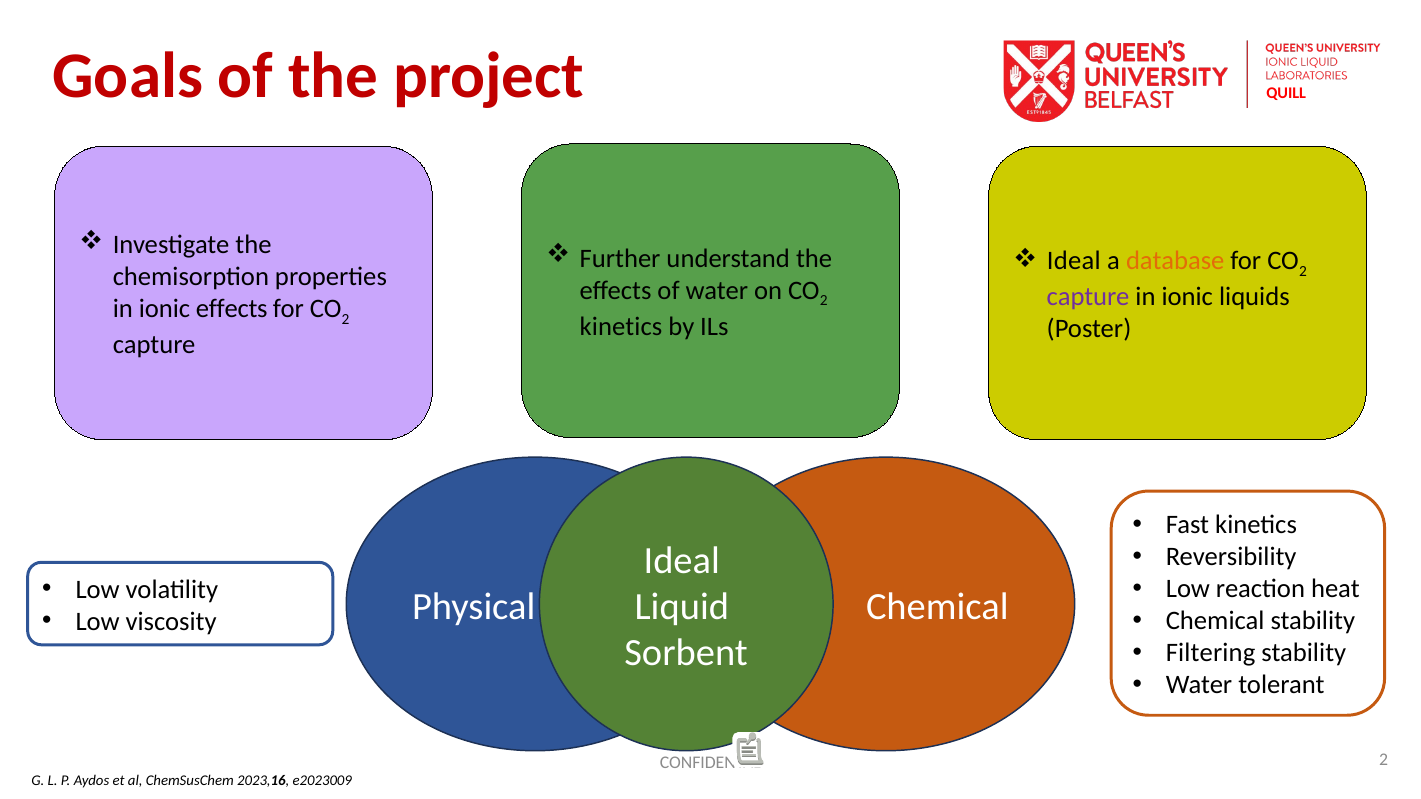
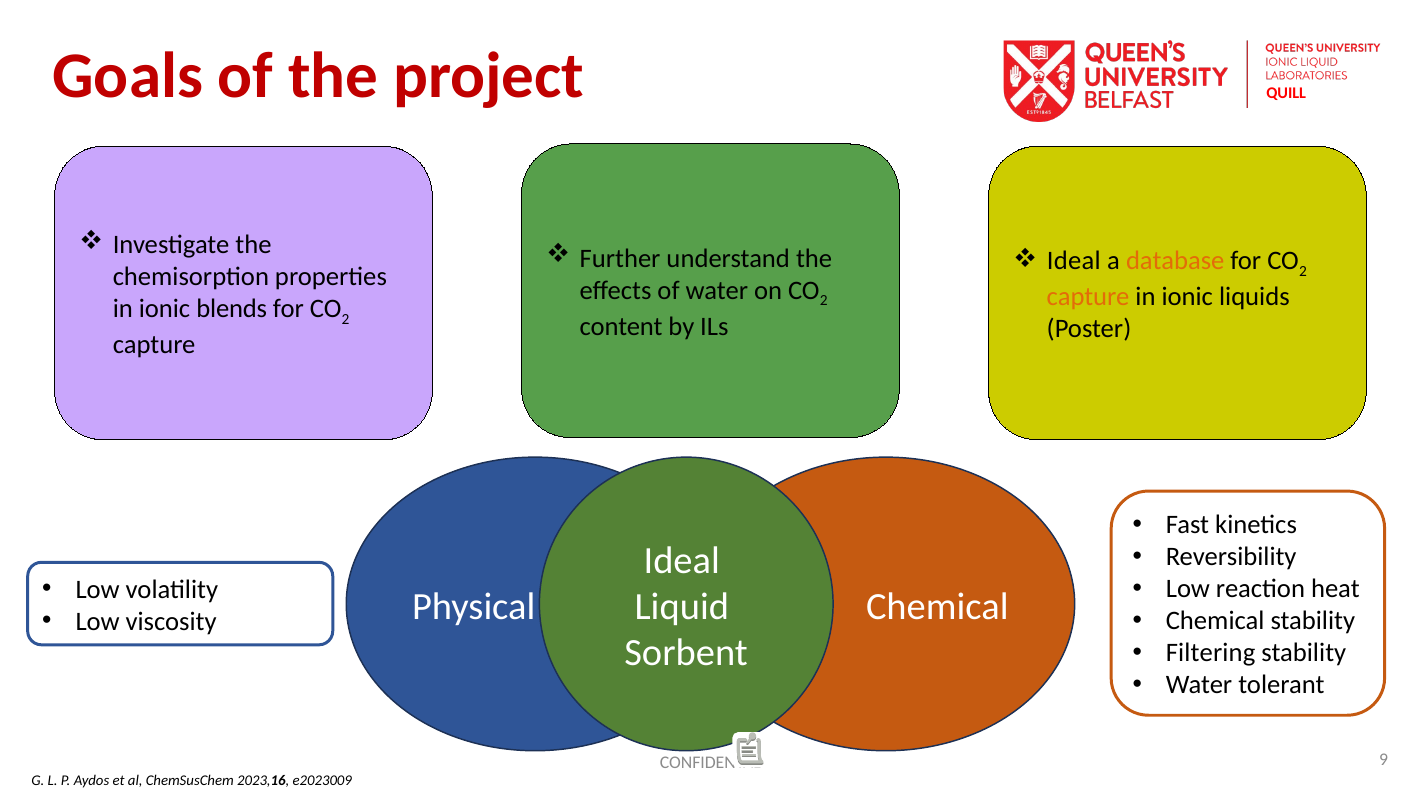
capture at (1088, 297) colour: purple -> orange
ionic effects: effects -> blends
kinetics at (621, 327): kinetics -> content
CONFIDENTAL 2: 2 -> 9
